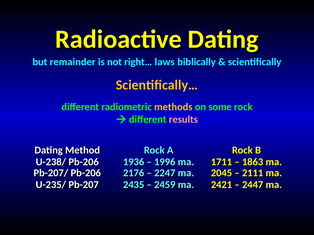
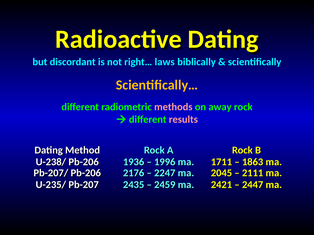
remainder: remainder -> discordant
methods colour: yellow -> pink
some: some -> away
